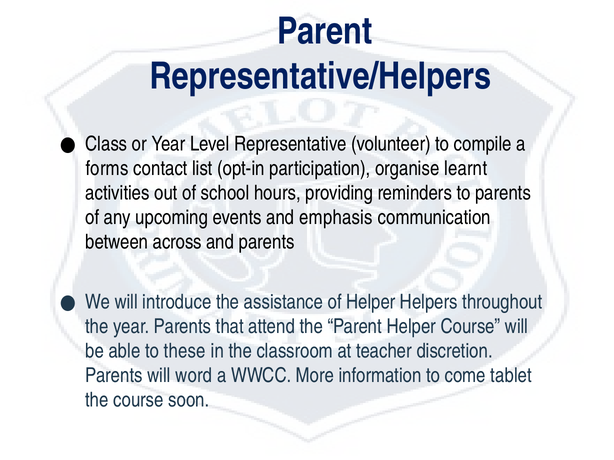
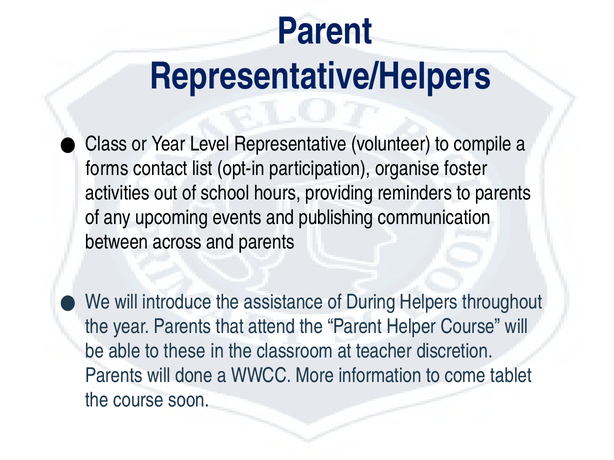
learnt: learnt -> foster
emphasis: emphasis -> publishing
of Helper: Helper -> During
word: word -> done
